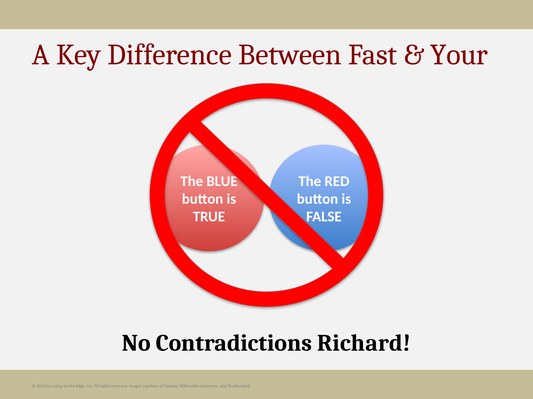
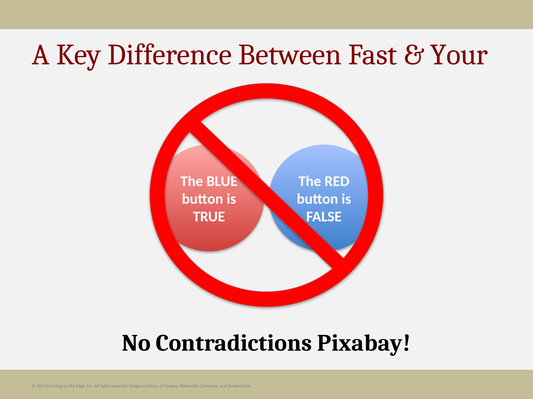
Contradictions Richard: Richard -> Pixabay
